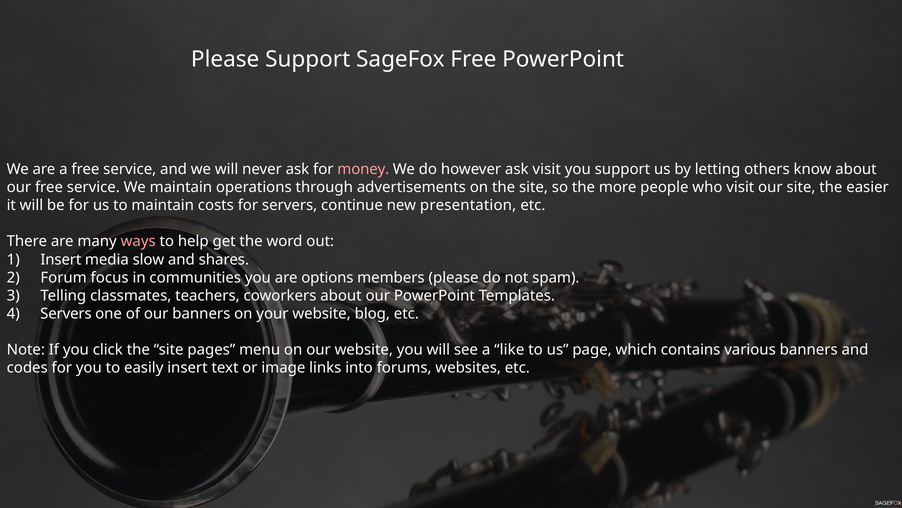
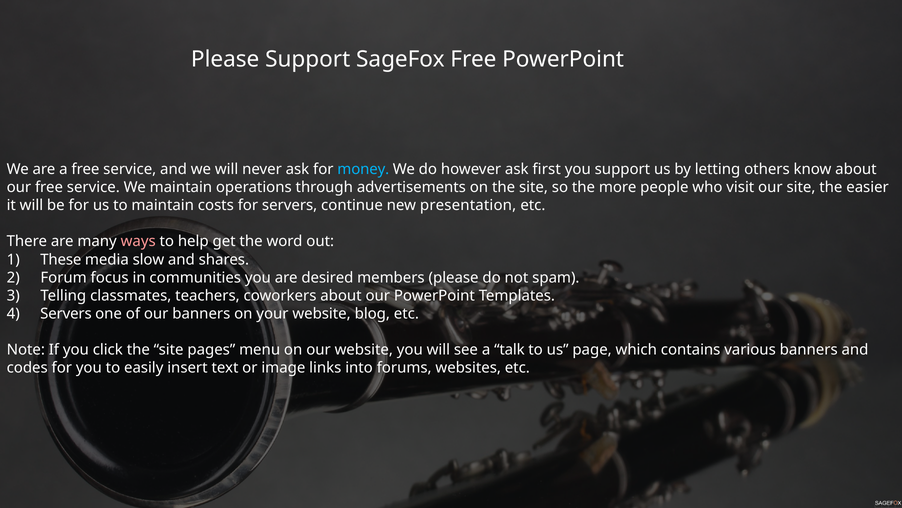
money colour: pink -> light blue
ask visit: visit -> first
Insert at (61, 259): Insert -> These
options: options -> desired
like: like -> talk
